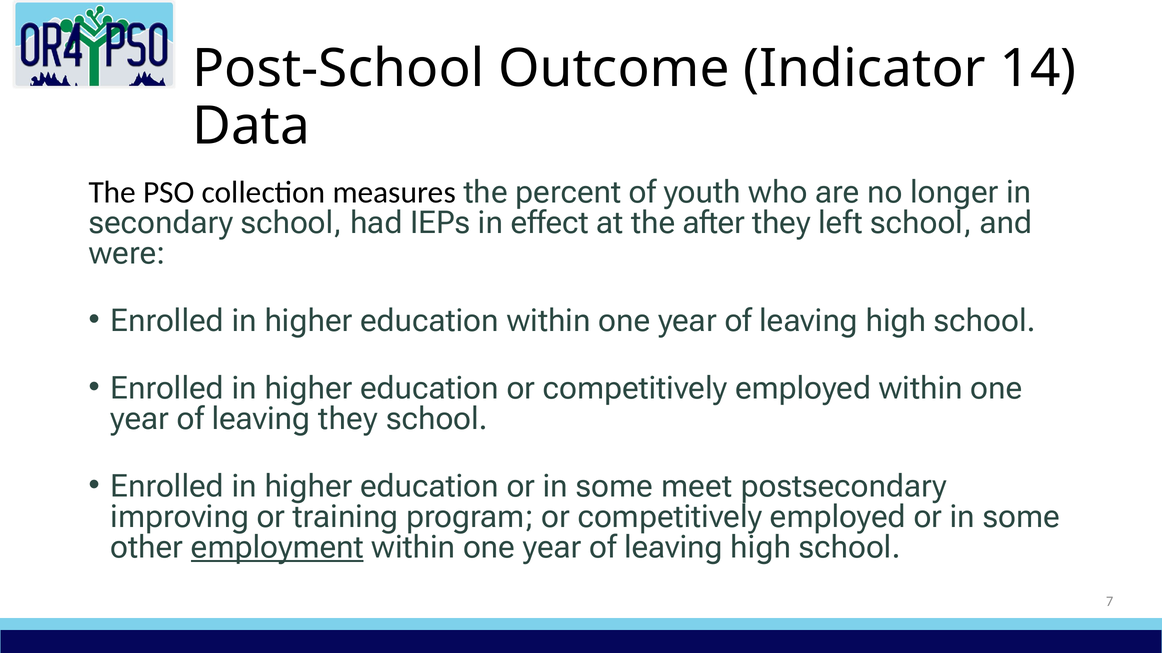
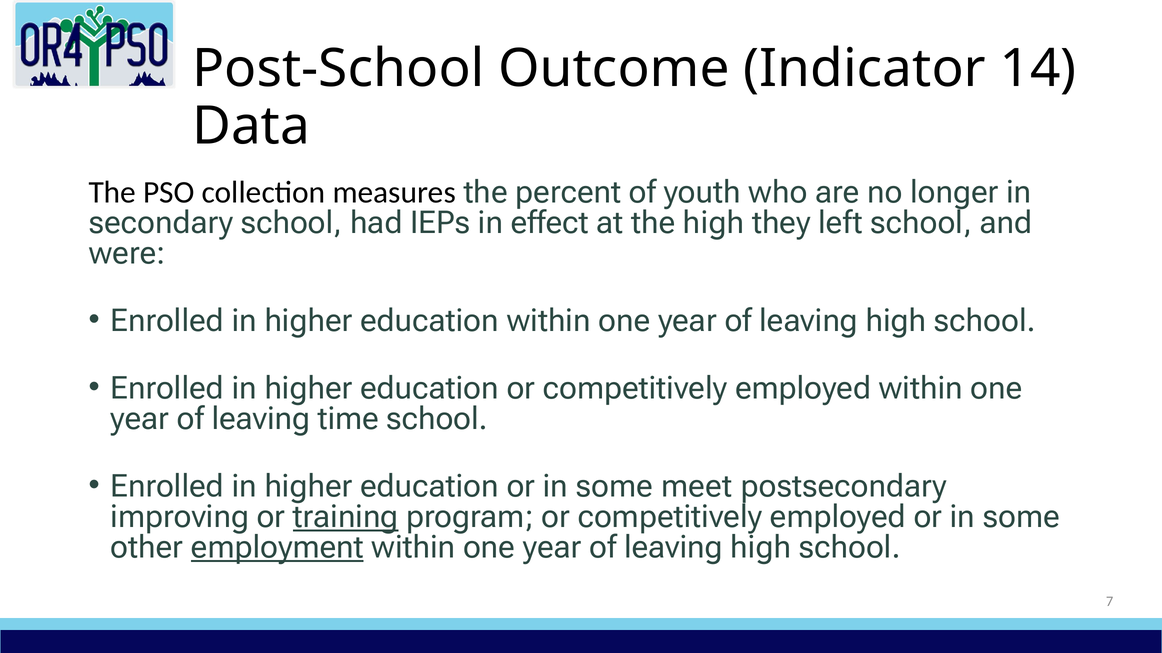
the after: after -> high
leaving they: they -> time
training underline: none -> present
